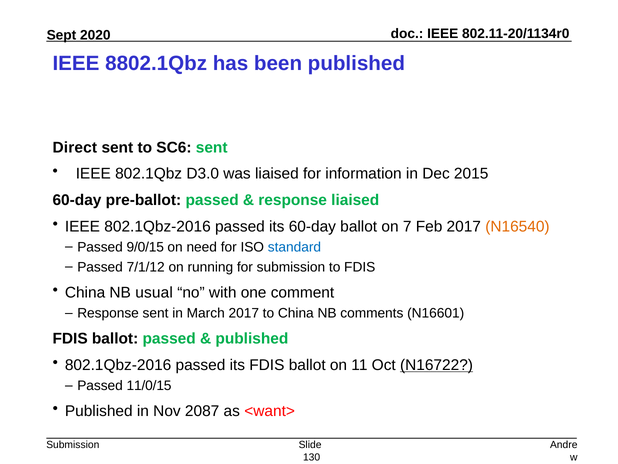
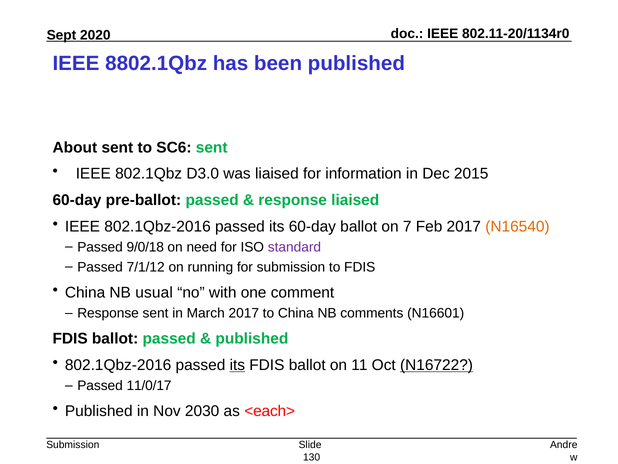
Direct: Direct -> About
9/0/15: 9/0/15 -> 9/0/18
standard colour: blue -> purple
its at (237, 365) underline: none -> present
11/0/15: 11/0/15 -> 11/0/17
2087: 2087 -> 2030
<want>: <want> -> <each>
